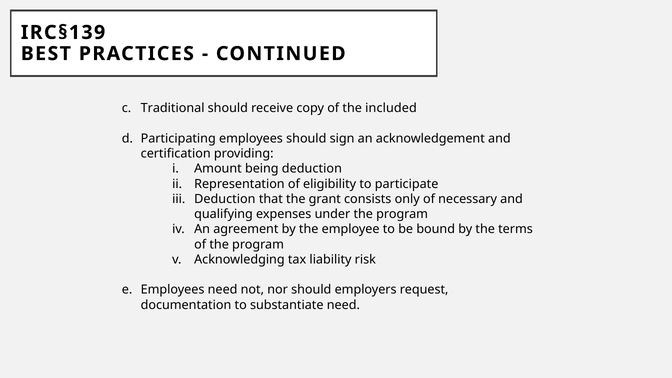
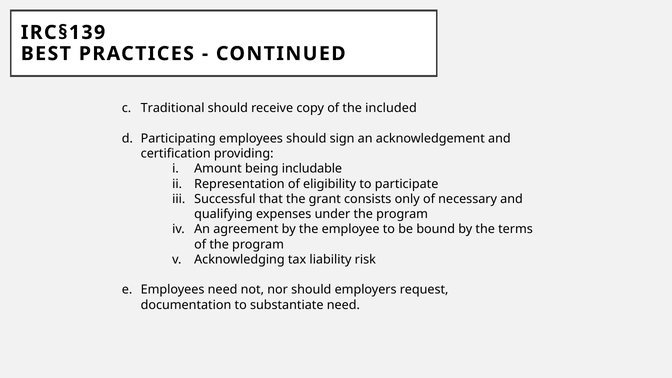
being deduction: deduction -> includable
Deduction at (225, 199): Deduction -> Successful
